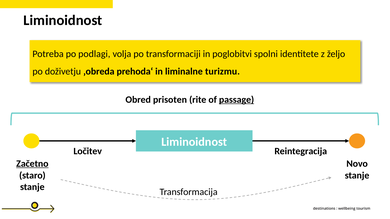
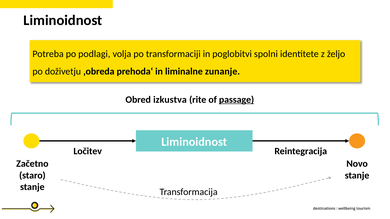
turizmu: turizmu -> zunanje
prisoten: prisoten -> izkustva
Začetno underline: present -> none
